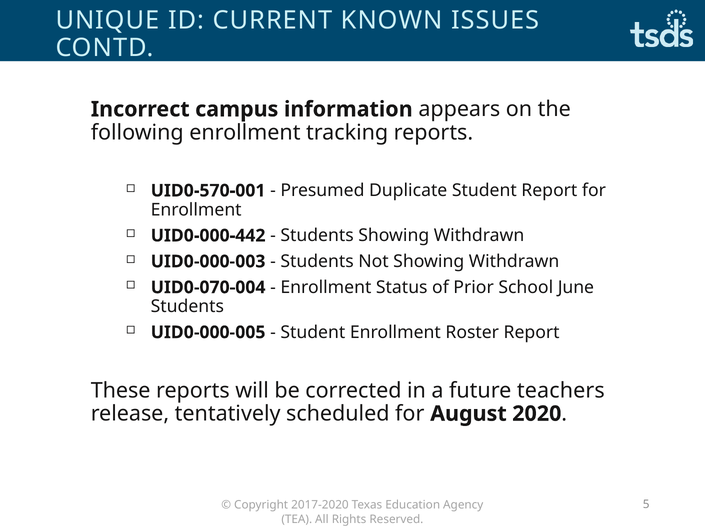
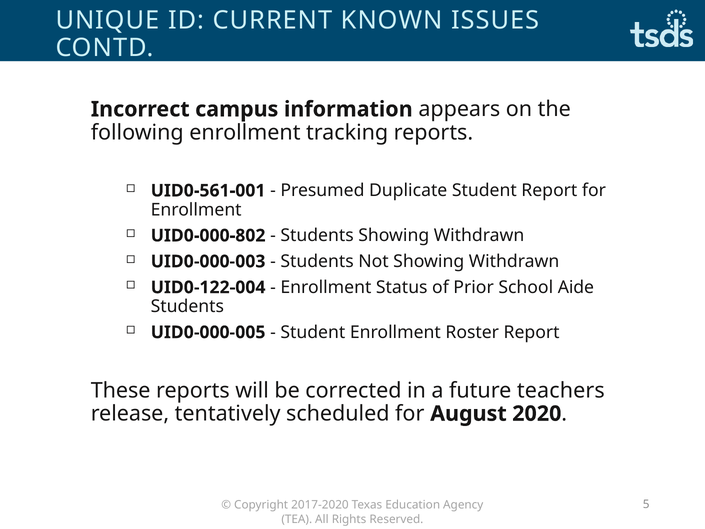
UID0-570-001: UID0-570-001 -> UID0-561-001
UID0-000-442: UID0-000-442 -> UID0-000-802
UID0-070-004: UID0-070-004 -> UID0-122-004
June: June -> Aide
